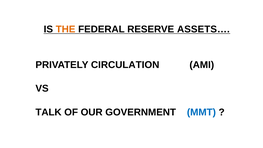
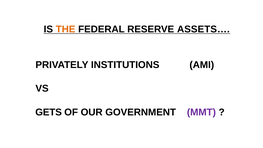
CIRCULATION: CIRCULATION -> INSTITUTIONS
TALK: TALK -> GETS
MMT colour: blue -> purple
